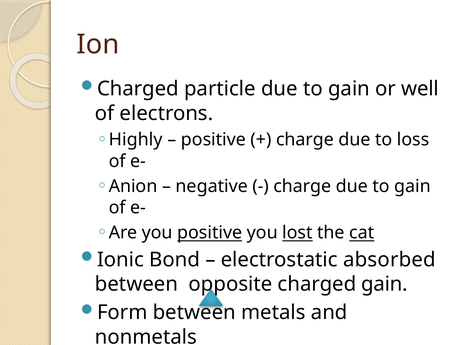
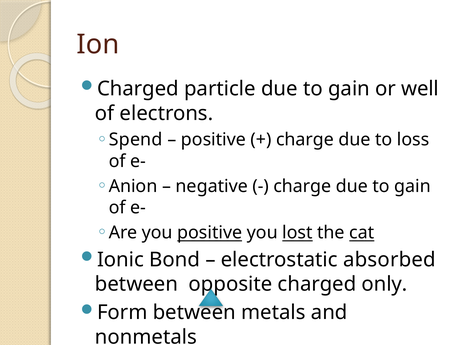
Highly: Highly -> Spend
charged gain: gain -> only
